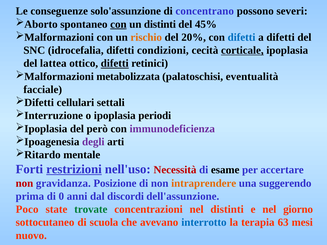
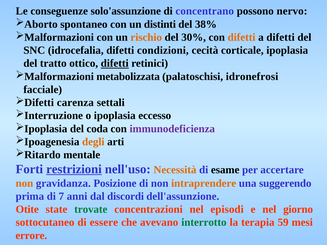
severi: severi -> nervo
con at (118, 24) underline: present -> none
45%: 45% -> 38%
20%: 20% -> 30%
difetti at (242, 37) colour: blue -> orange
corticale underline: present -> none
lattea: lattea -> tratto
eventualità: eventualità -> idronefrosi
cellulari: cellulari -> carenza
periodi: periodi -> eccesso
però: però -> coda
degli colour: purple -> orange
Necessità colour: red -> orange
non at (24, 183) colour: red -> orange
0: 0 -> 7
Poco: Poco -> Otite
nel distinti: distinti -> episodi
scuola: scuola -> essere
interrotto colour: blue -> green
63: 63 -> 59
nuovo: nuovo -> errore
